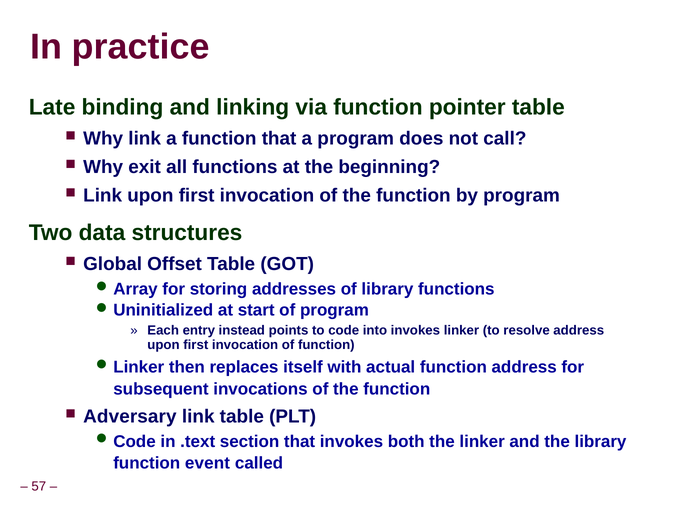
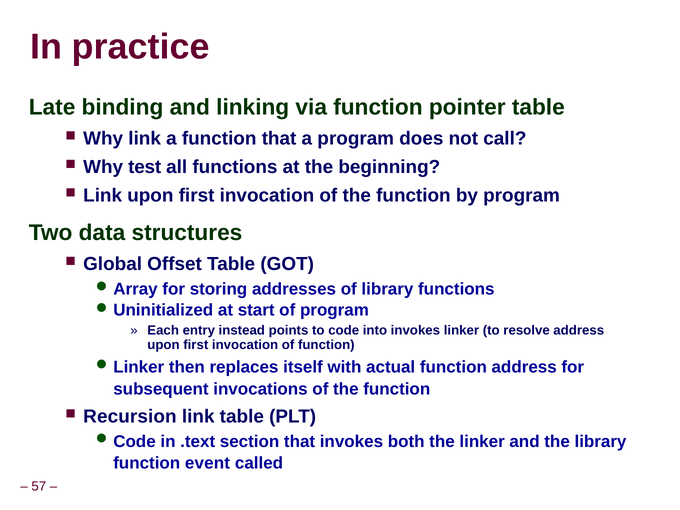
exit: exit -> test
Adversary: Adversary -> Recursion
